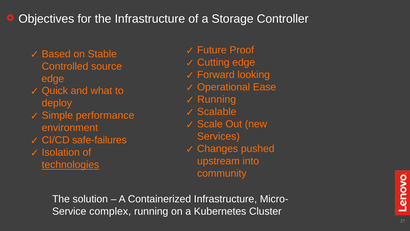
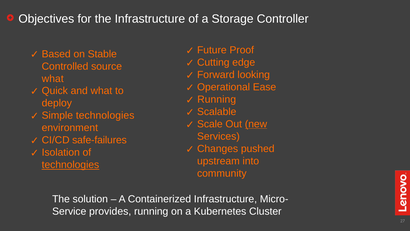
edge at (53, 78): edge -> what
Simple performance: performance -> technologies
new underline: none -> present
complex: complex -> provides
